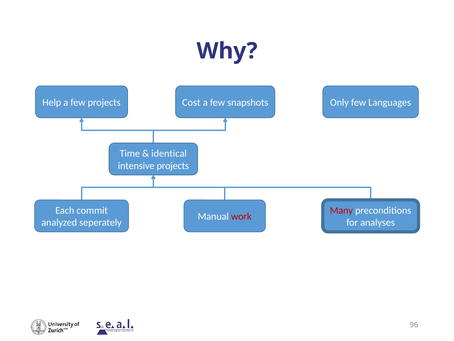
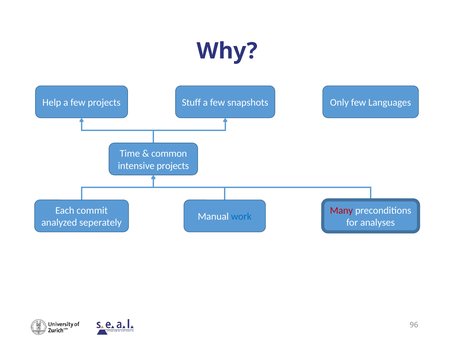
Cost: Cost -> Stuff
identical: identical -> common
work colour: red -> blue
